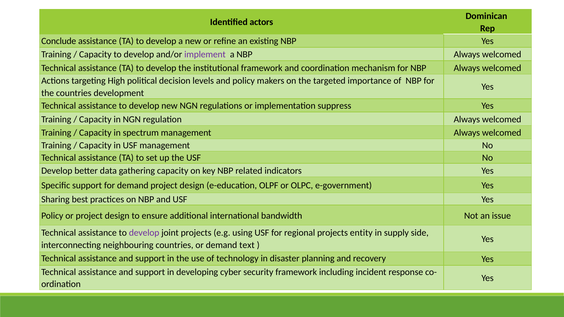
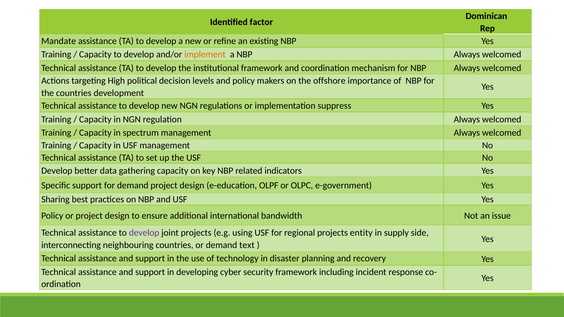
actors: actors -> factor
Conclude: Conclude -> Mandate
implement colour: purple -> orange
targeted: targeted -> offshore
